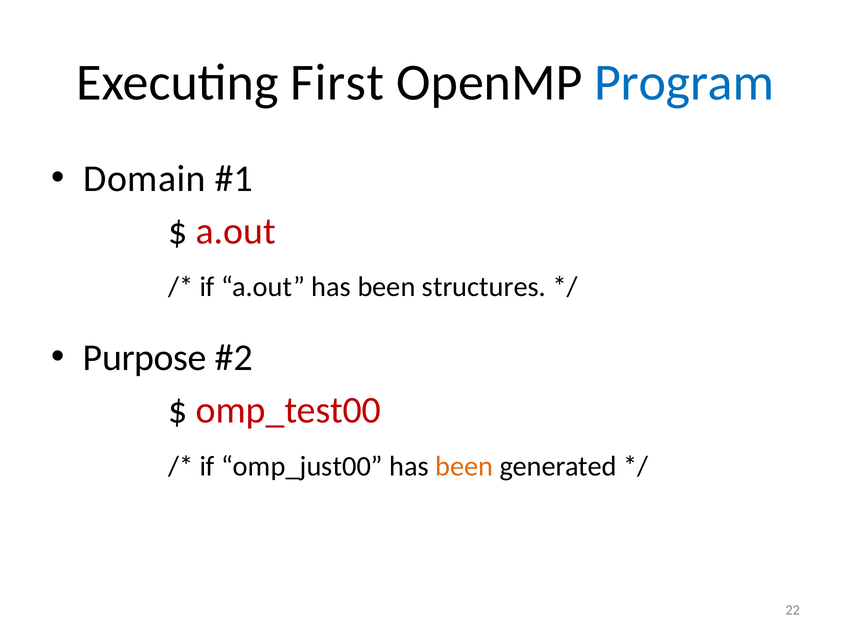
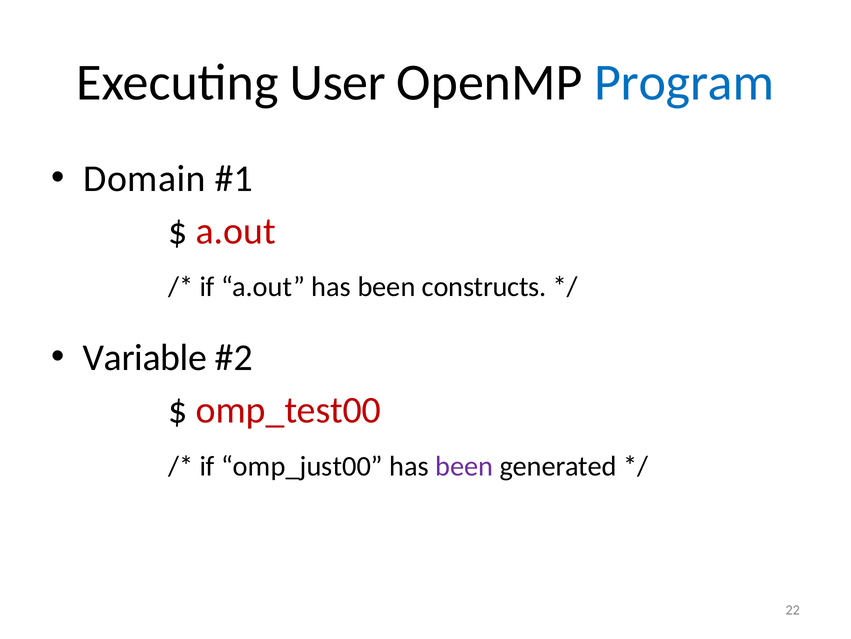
First: First -> User
structures: structures -> constructs
Purpose: Purpose -> Variable
been at (464, 466) colour: orange -> purple
